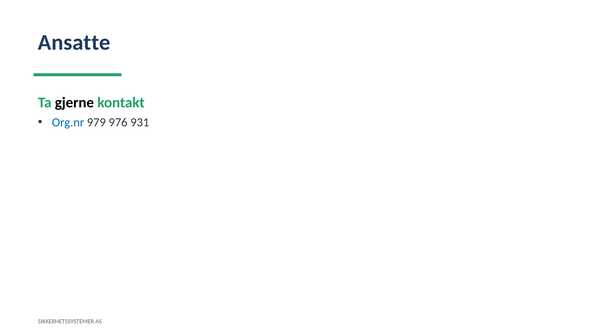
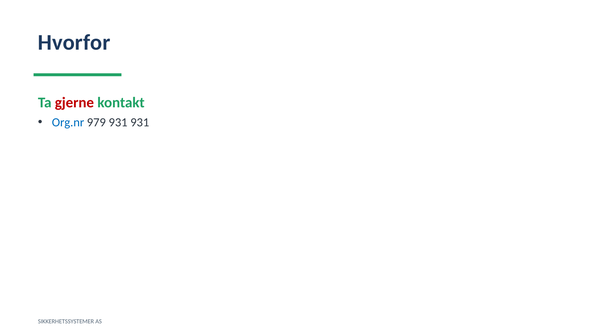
Ansatte: Ansatte -> Hvorfor
gjerne colour: black -> red
979 976: 976 -> 931
